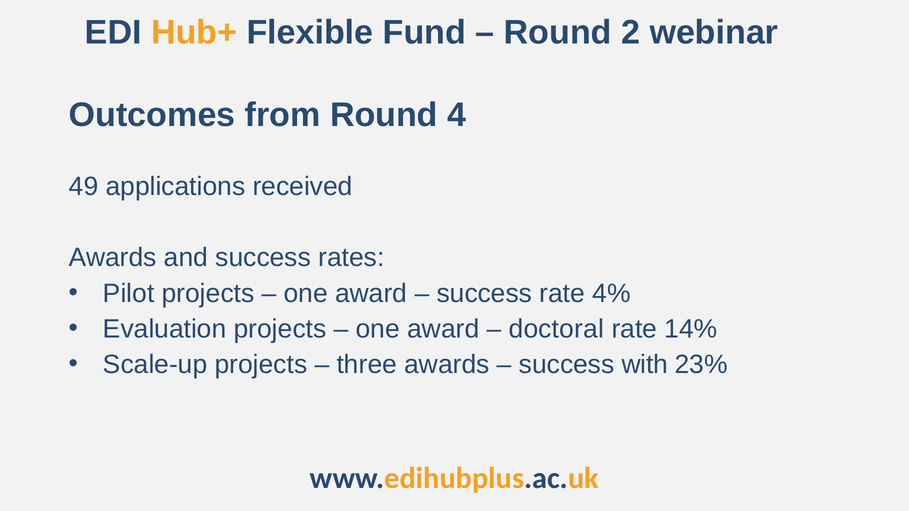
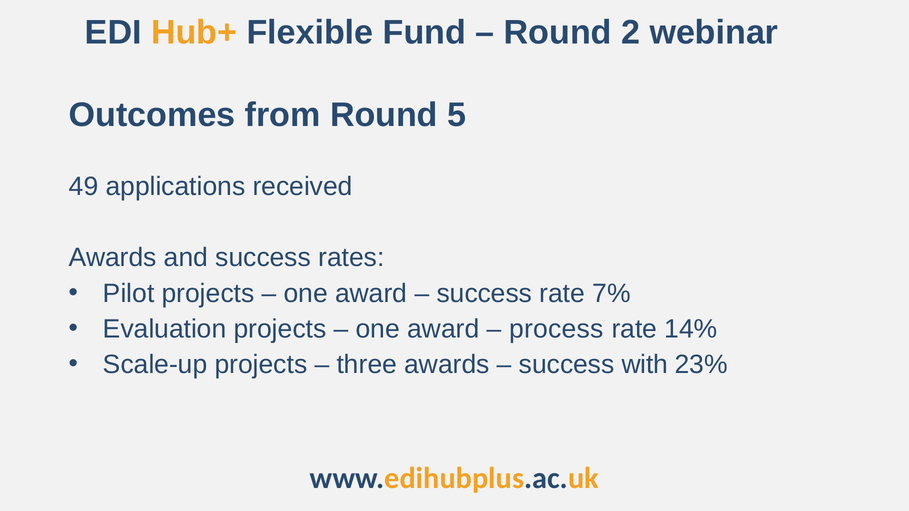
4: 4 -> 5
4%: 4% -> 7%
doctoral: doctoral -> process
